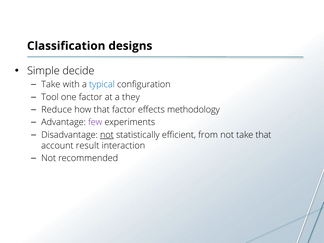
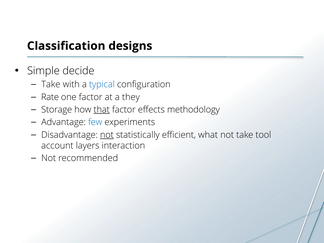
Tool: Tool -> Rate
Reduce: Reduce -> Storage
that at (102, 110) underline: none -> present
few colour: purple -> blue
from: from -> what
take that: that -> tool
result: result -> layers
